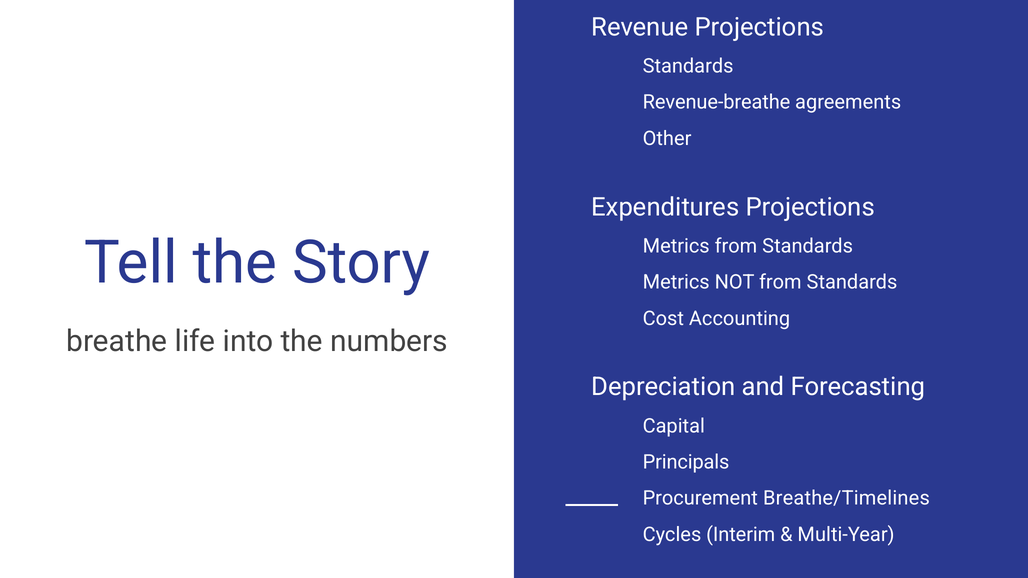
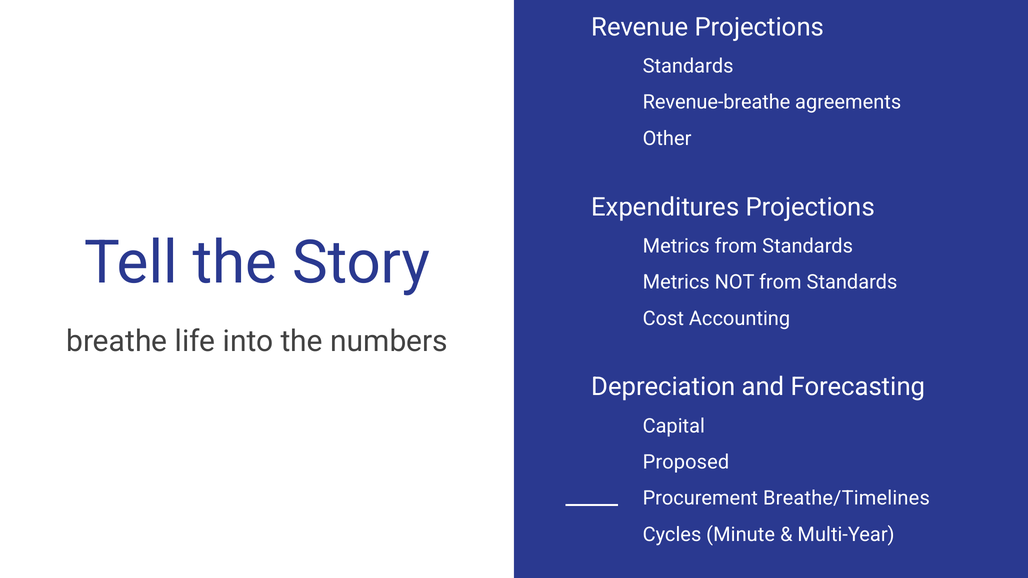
Principals: Principals -> Proposed
Interim: Interim -> Minute
